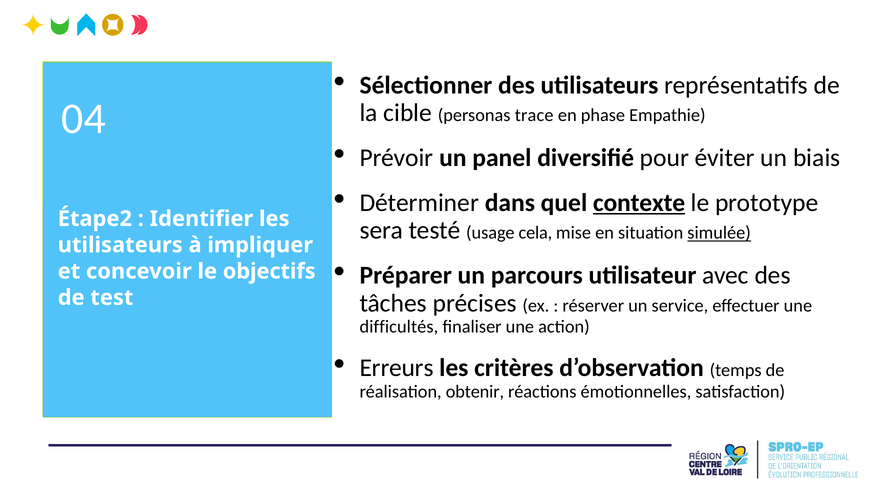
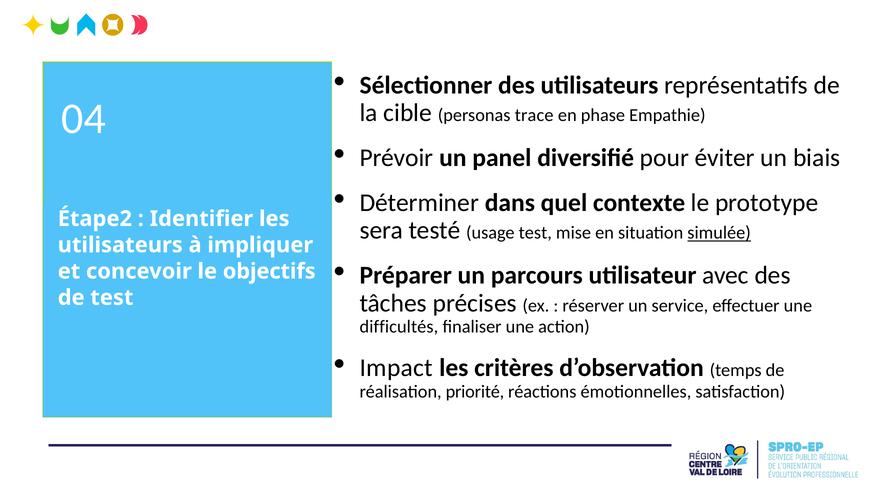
contexte underline: present -> none
usage cela: cela -> test
Erreurs: Erreurs -> Impact
obtenir: obtenir -> priorité
